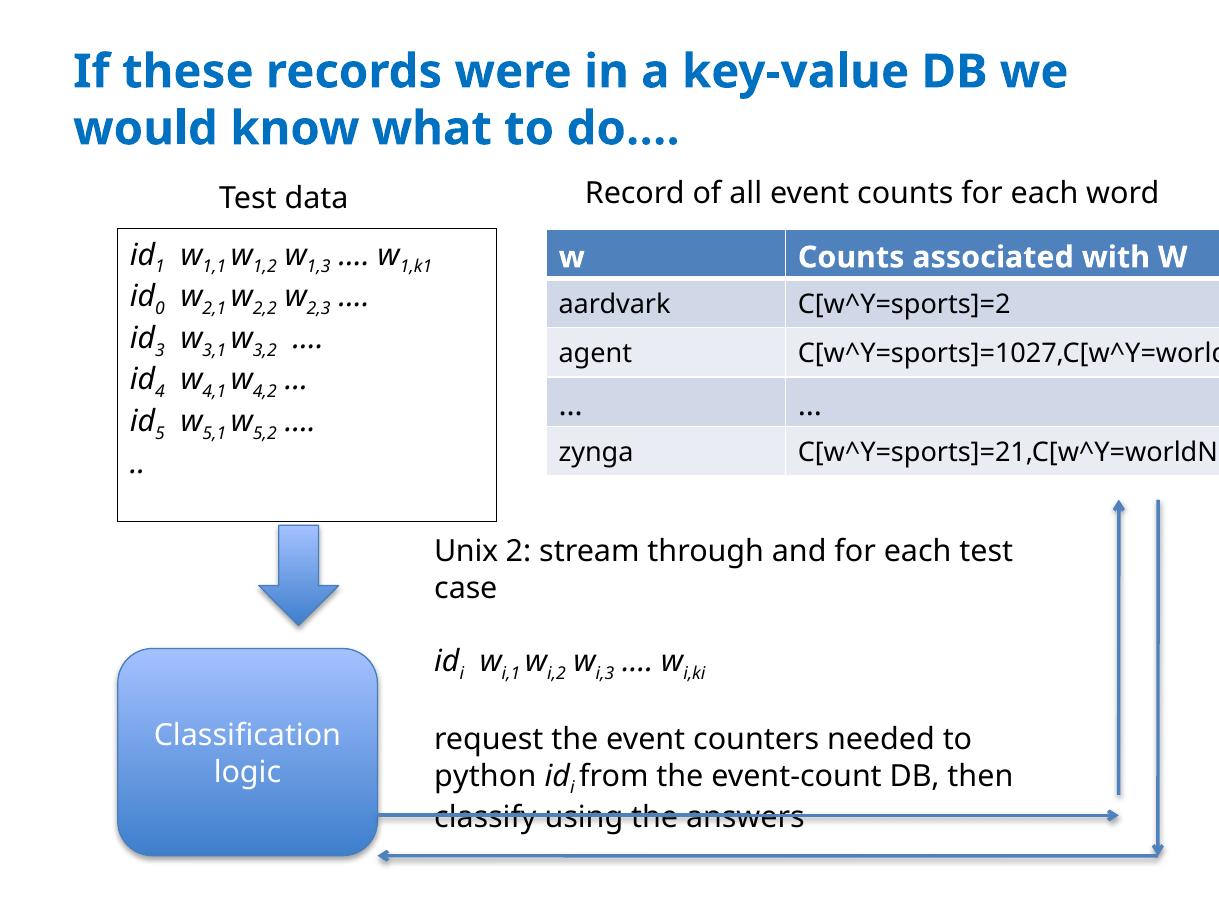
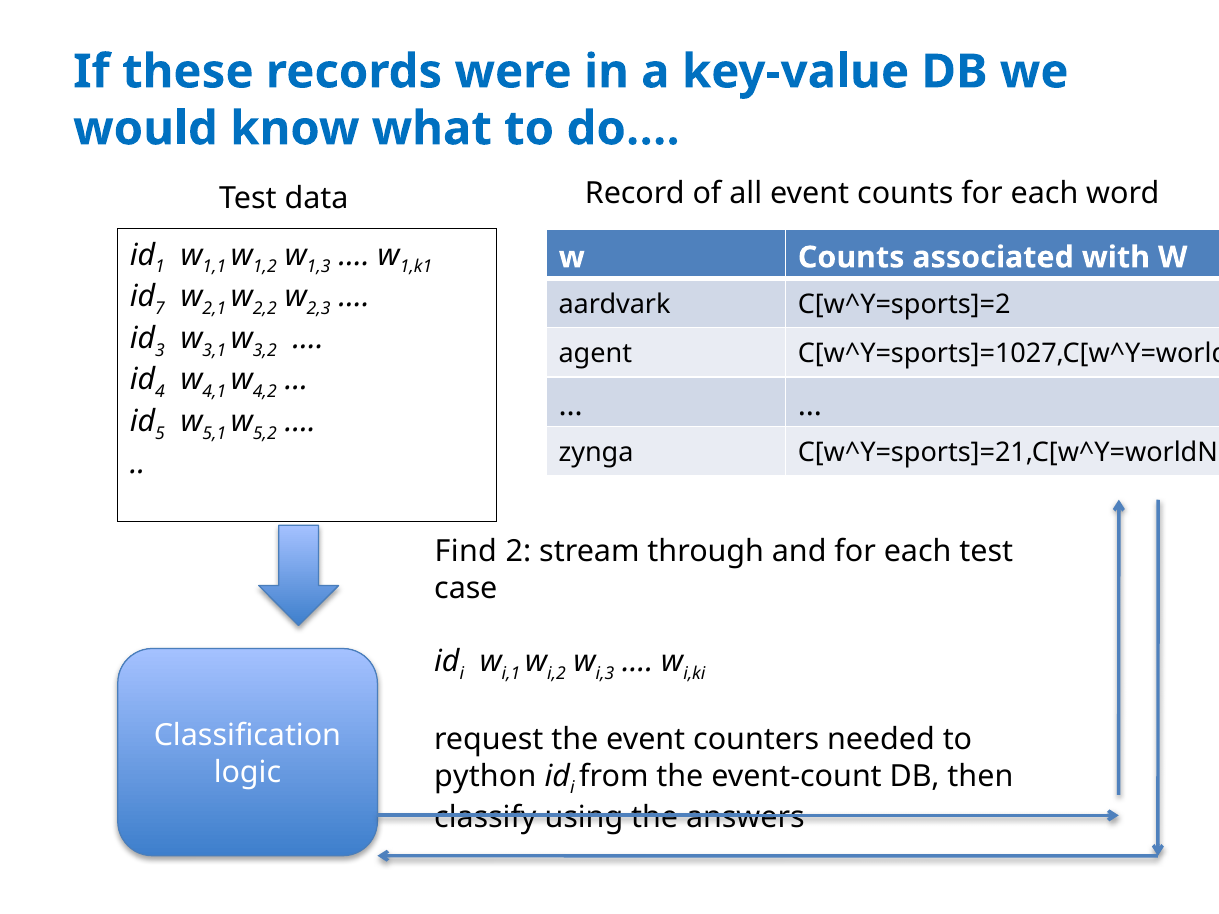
0: 0 -> 7
Unix: Unix -> Find
